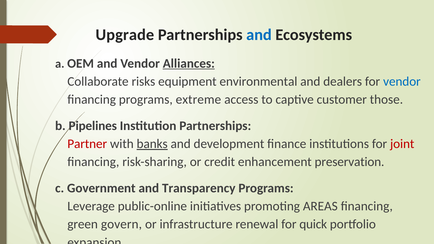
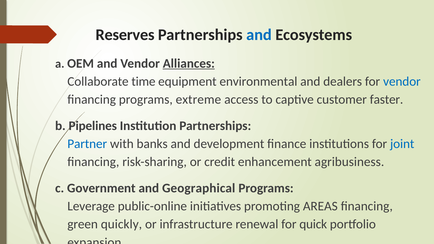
Upgrade: Upgrade -> Reserves
risks: risks -> time
those: those -> faster
Partner colour: red -> blue
banks underline: present -> none
joint colour: red -> blue
preservation: preservation -> agribusiness
Transparency: Transparency -> Geographical
govern: govern -> quickly
